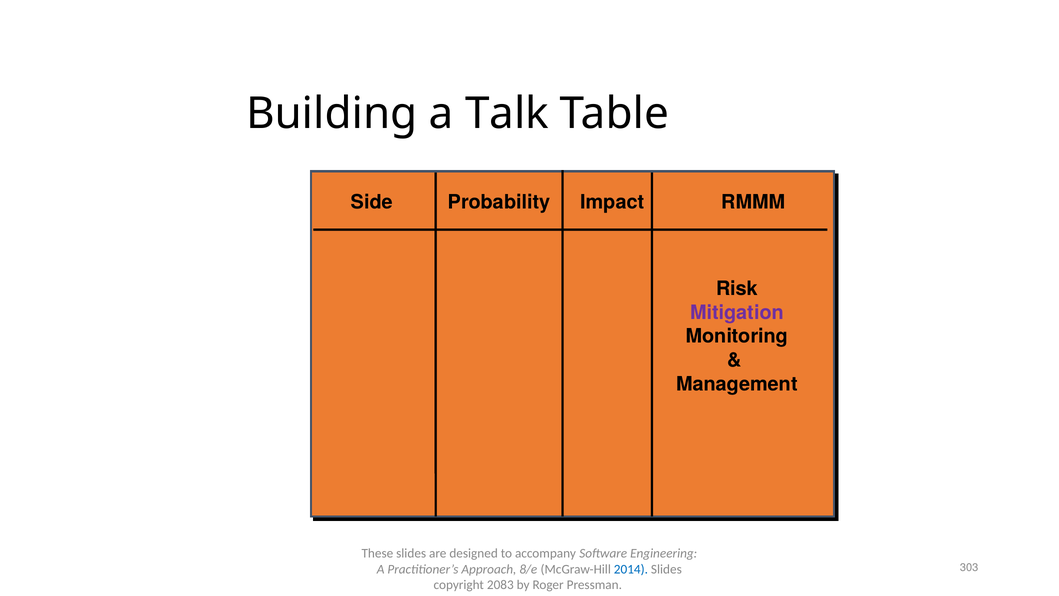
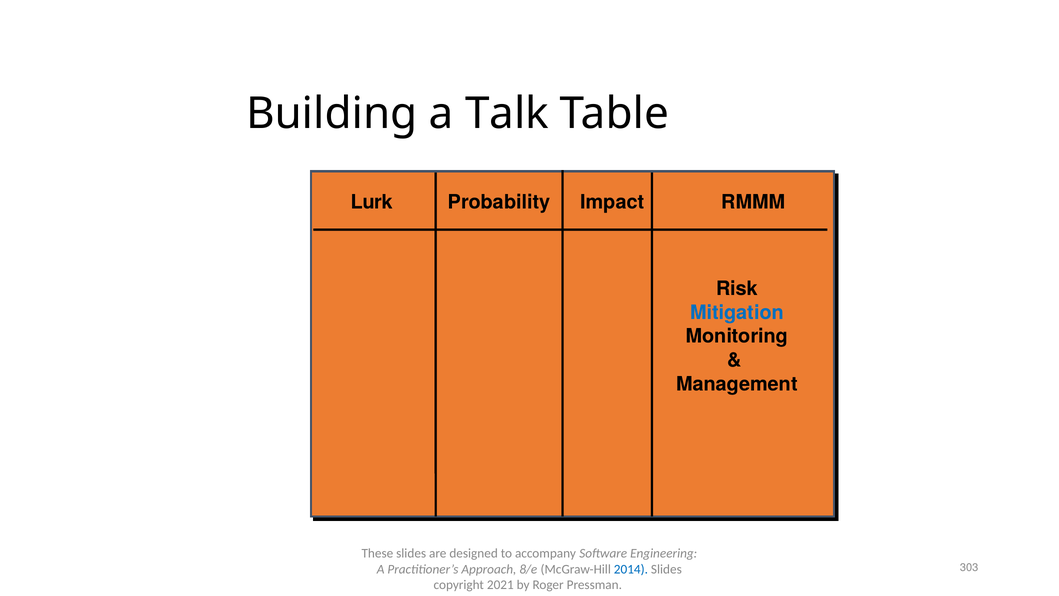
Side: Side -> Lurk
Mitigation colour: purple -> blue
2083: 2083 -> 2021
